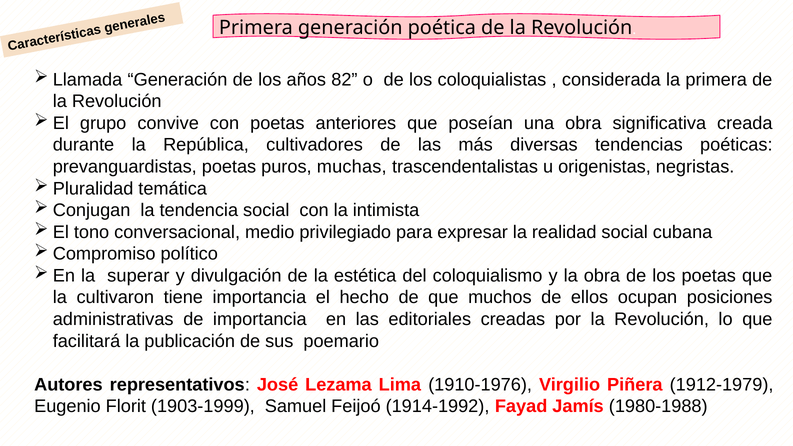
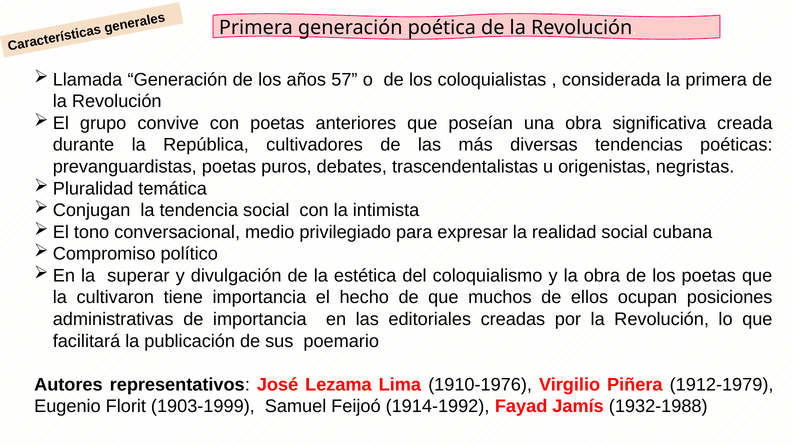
82: 82 -> 57
muchas: muchas -> debates
1980-1988: 1980-1988 -> 1932-1988
